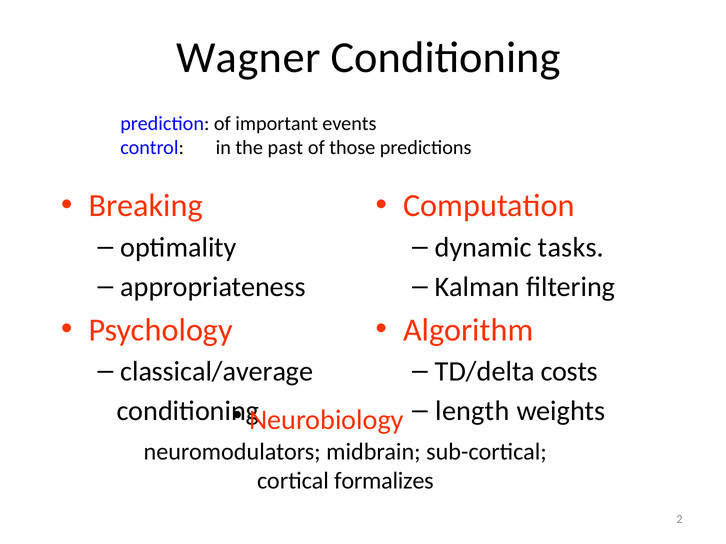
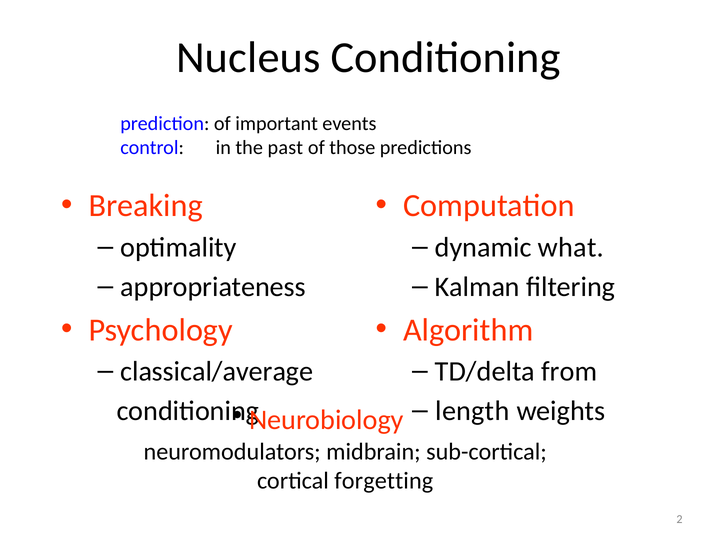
Wagner: Wagner -> Nucleus
tasks: tasks -> what
costs: costs -> from
formalizes: formalizes -> forgetting
